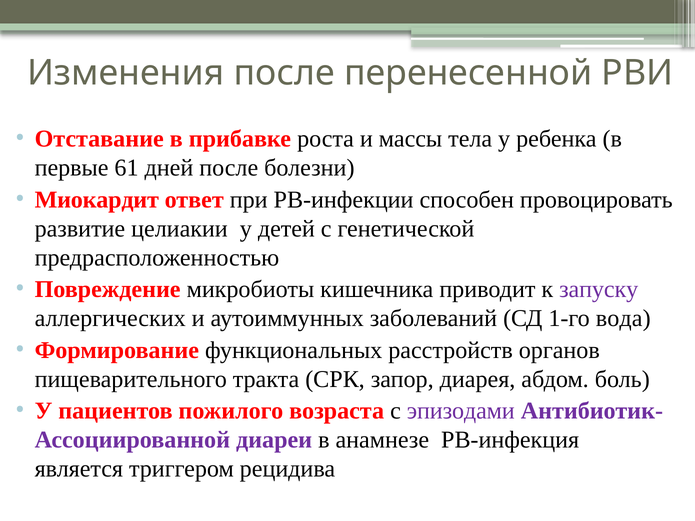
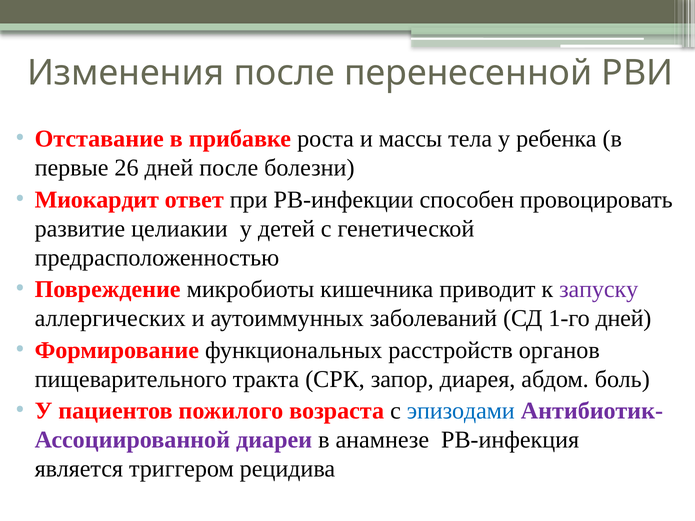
61: 61 -> 26
1-го вода: вода -> дней
эпизодами colour: purple -> blue
